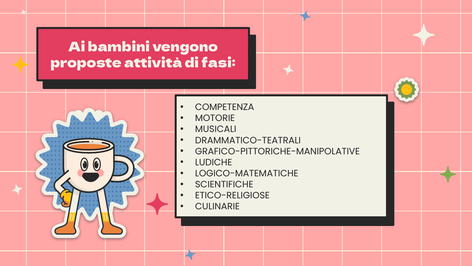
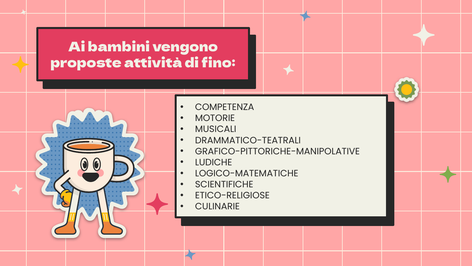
fasi: fasi -> fino
